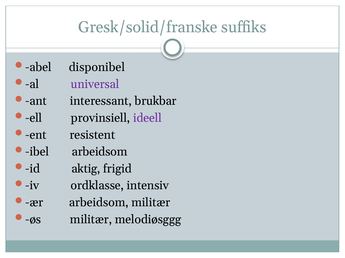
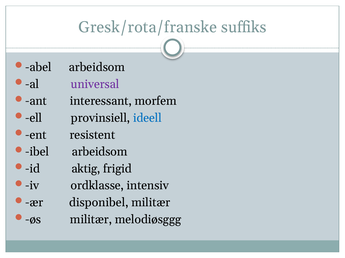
Gresk/solid/franske: Gresk/solid/franske -> Gresk/rota/franske
abel disponibel: disponibel -> arbeidsom
brukbar: brukbar -> morfem
ideell colour: purple -> blue
ær arbeidsom: arbeidsom -> disponibel
